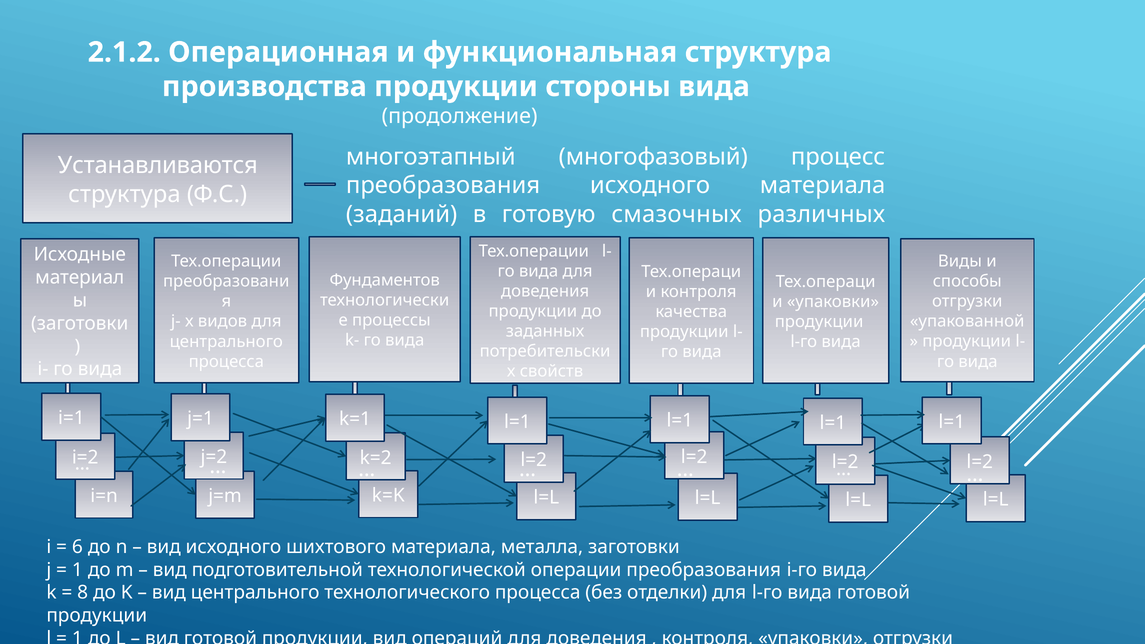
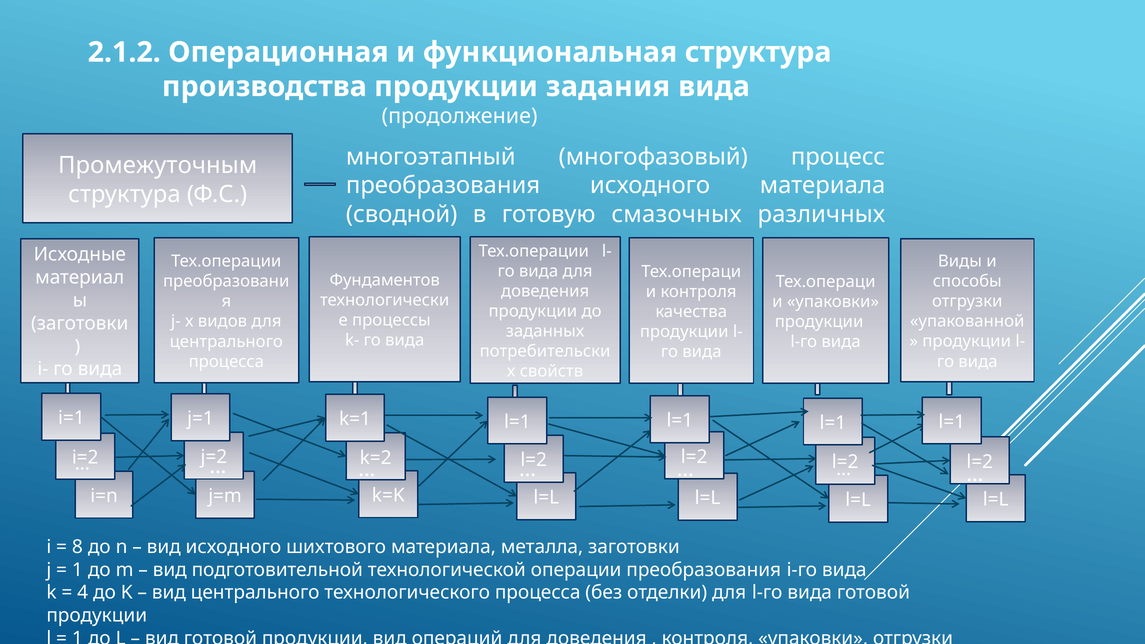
стороны: стороны -> задания
Устанавливаются: Устанавливаются -> Промежуточным
заданий: заданий -> сводной
6: 6 -> 8
8: 8 -> 4
